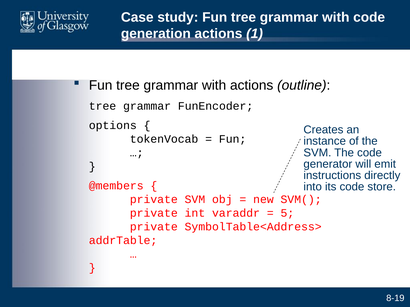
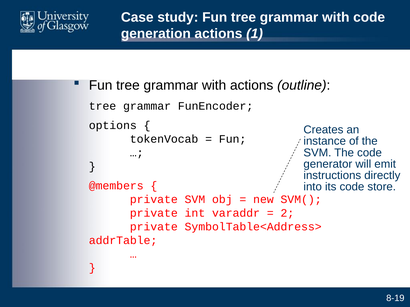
5: 5 -> 2
